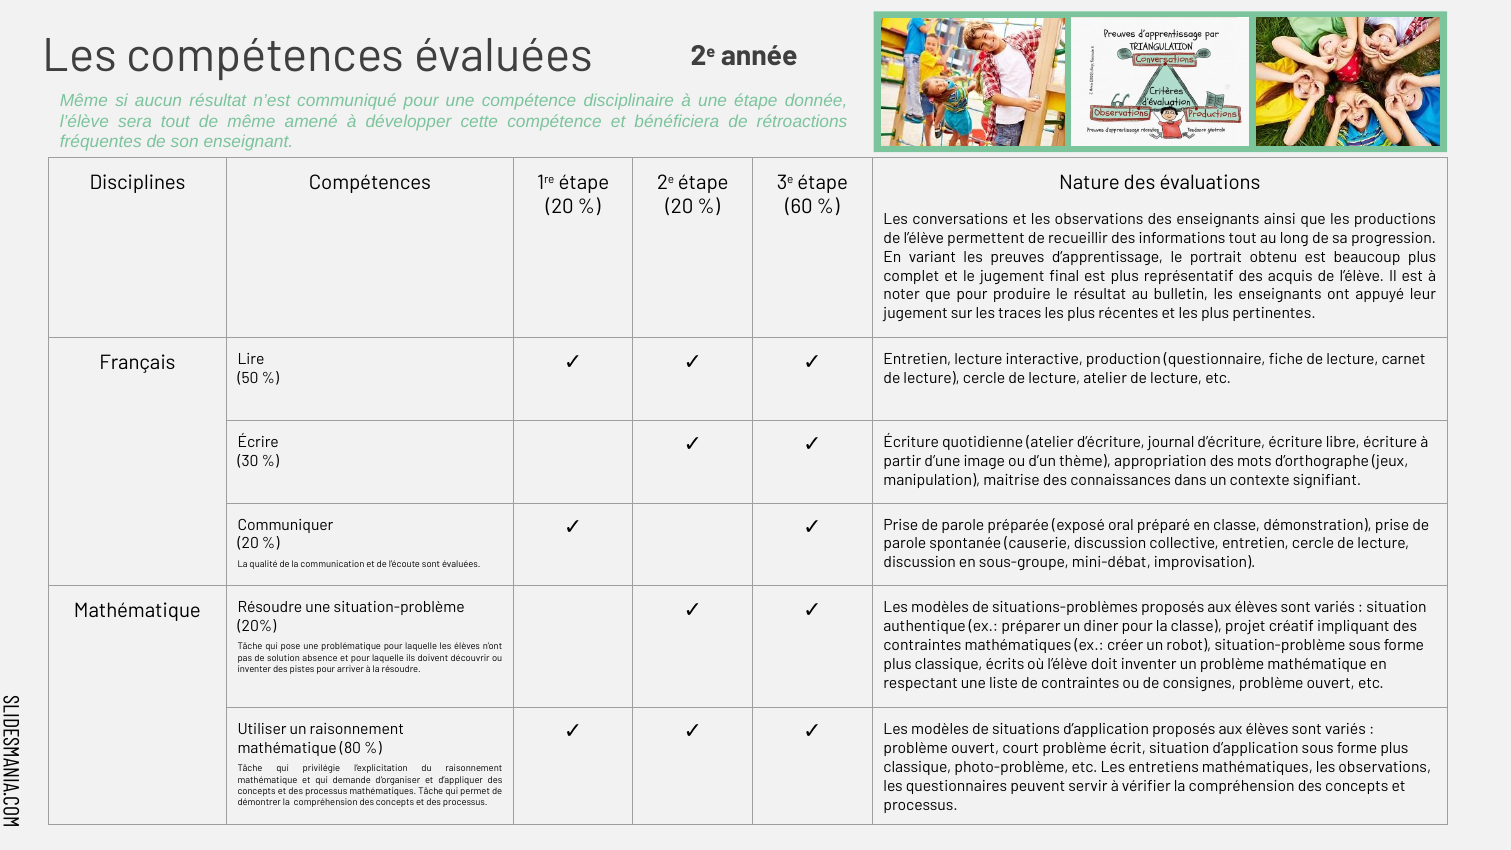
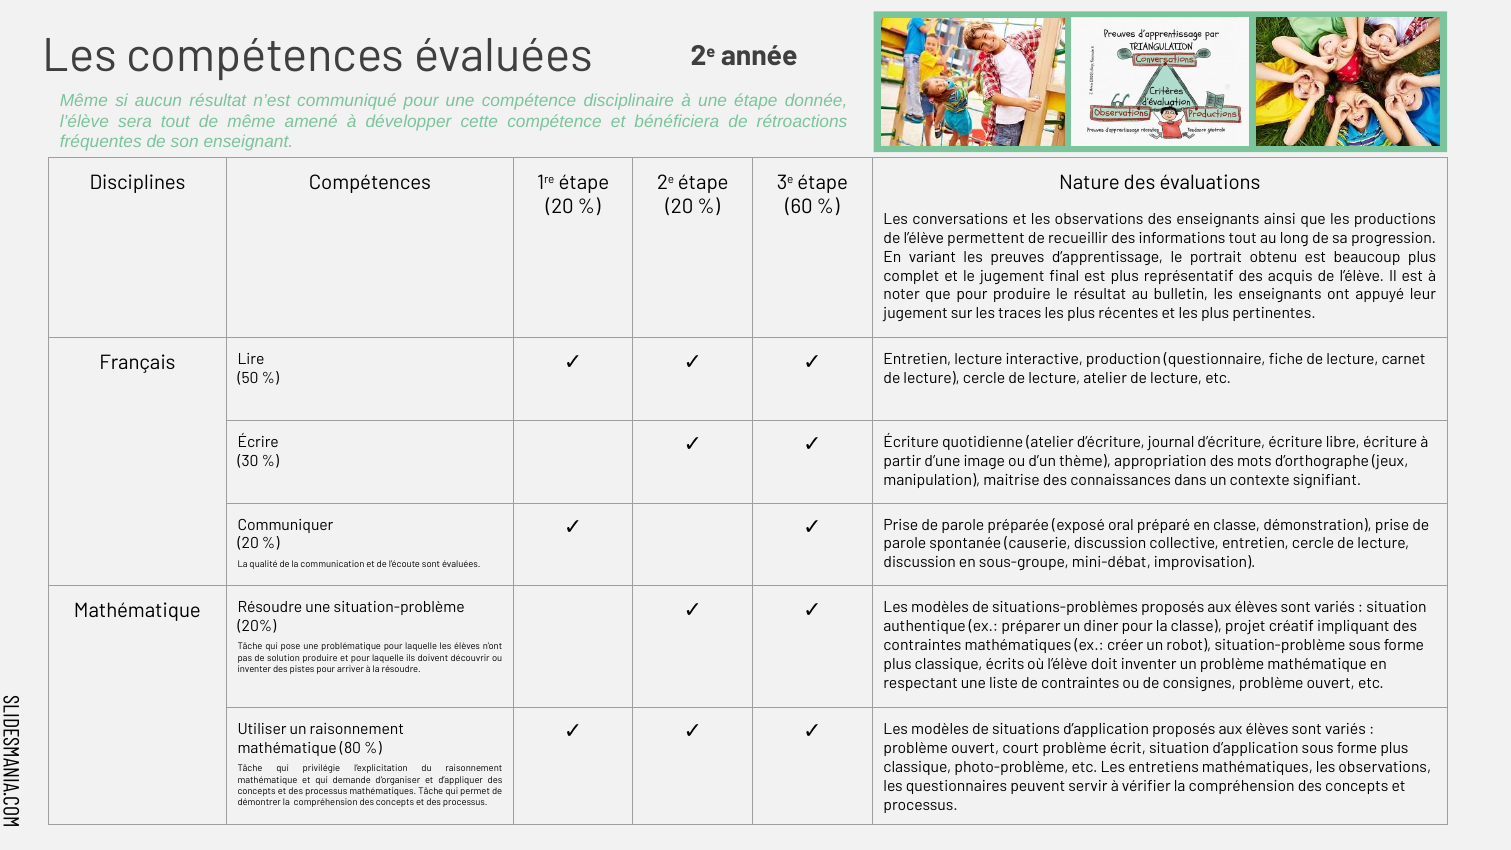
solution absence: absence -> produire
